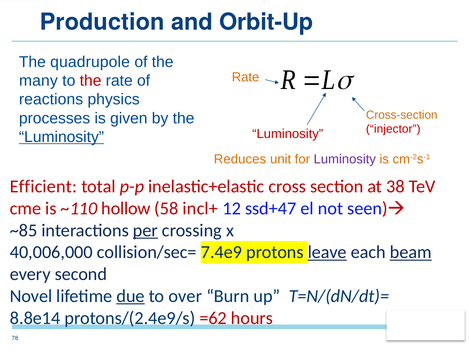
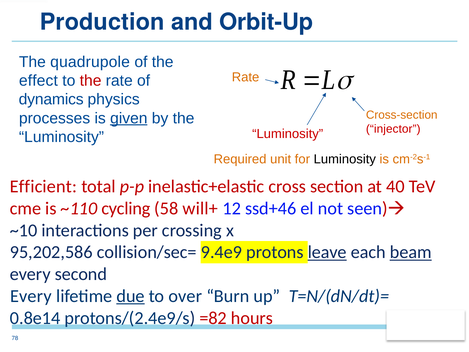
many: many -> effect
reactions: reactions -> dynamics
given underline: none -> present
Luminosity at (61, 137) underline: present -> none
Reduces: Reduces -> Required
Luminosity at (345, 159) colour: purple -> black
38: 38 -> 40
hollow: hollow -> cycling
incl+: incl+ -> will+
ssd+47: ssd+47 -> ssd+46
~85: ~85 -> ~10
per underline: present -> none
40,006,000: 40,006,000 -> 95,202,586
7.4e9: 7.4e9 -> 9.4e9
Novel at (31, 296): Novel -> Every
8.8e14: 8.8e14 -> 0.8e14
=62: =62 -> =82
